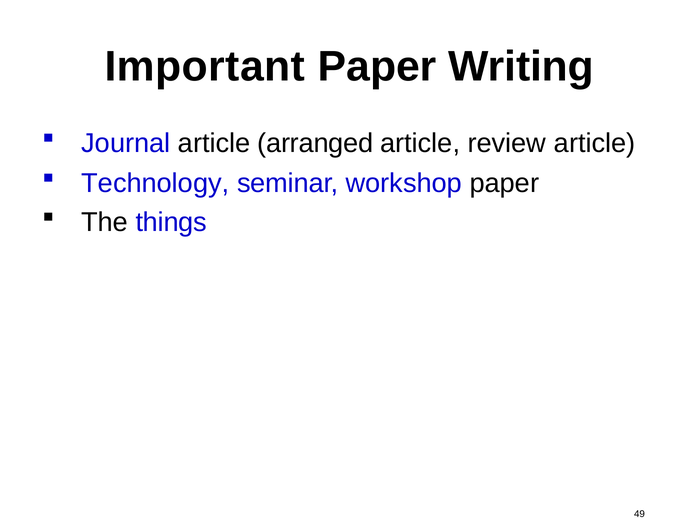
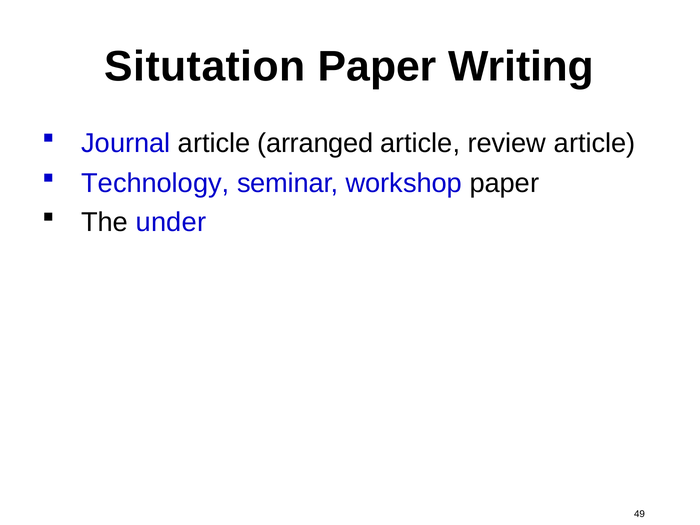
Important: Important -> Situtation
things: things -> under
